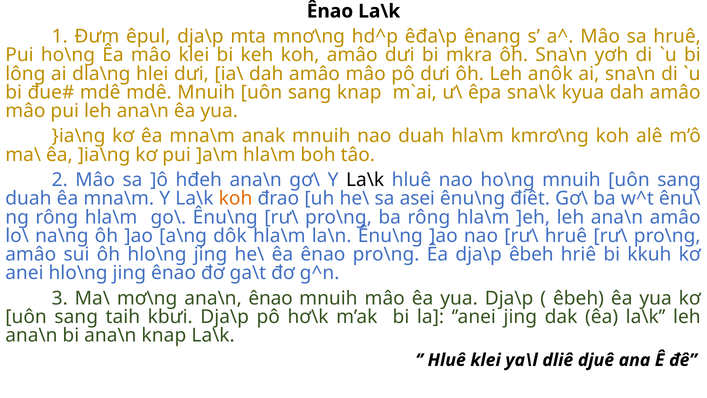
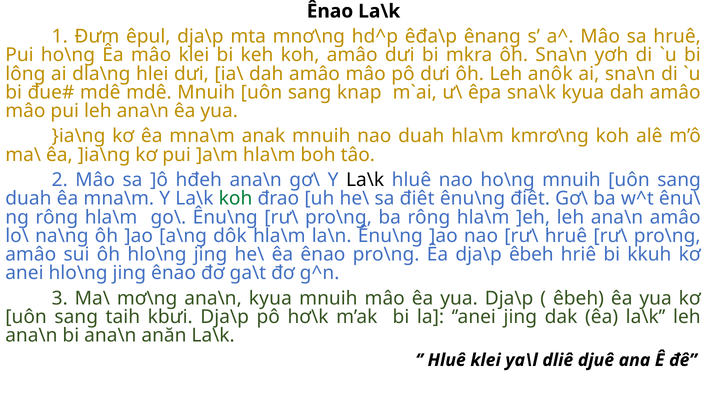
koh at (236, 198) colour: orange -> green
sa asei: asei -> điêt
ana\n ênao: ênao -> kyua
ana\n knap: knap -> anăn
